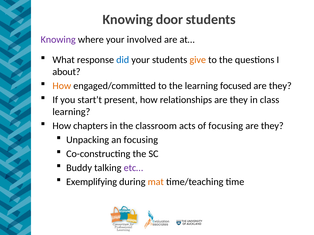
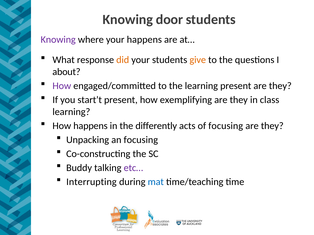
your involved: involved -> happens
did colour: blue -> orange
How at (62, 86) colour: orange -> purple
learning focused: focused -> present
relationships: relationships -> exemplifying
How chapters: chapters -> happens
classroom: classroom -> differently
Exemplifying: Exemplifying -> Interrupting
mat colour: orange -> blue
